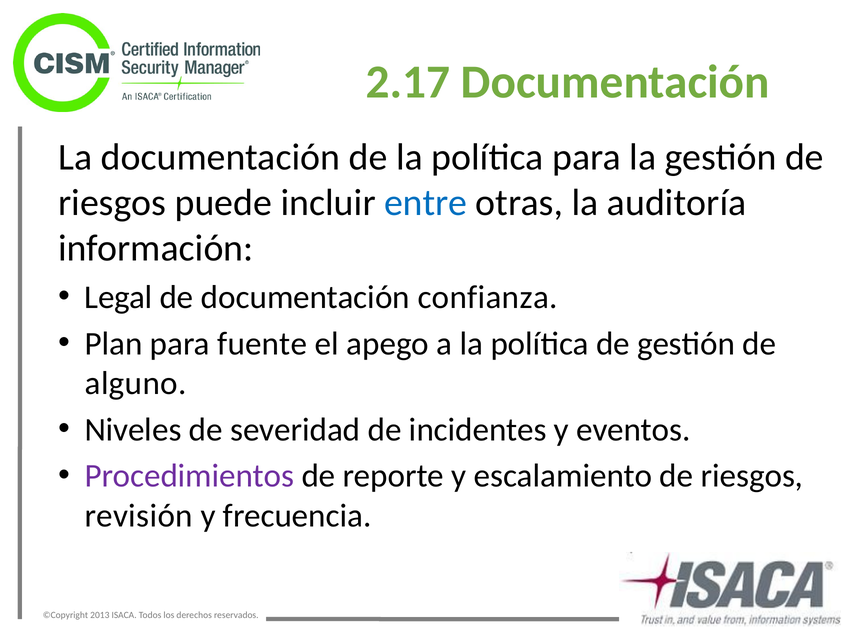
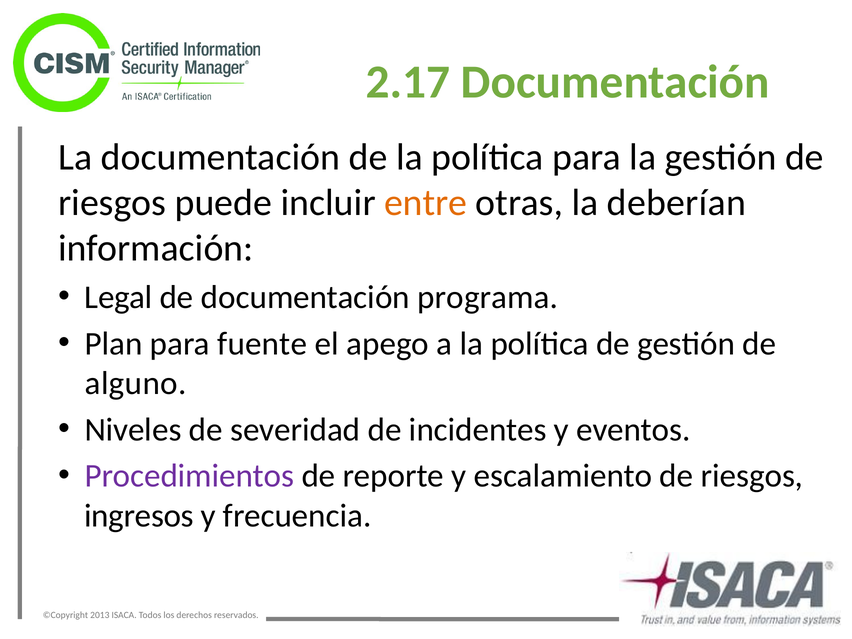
entre colour: blue -> orange
auditoría: auditoría -> deberían
confianza: confianza -> programa
revisión: revisión -> ingresos
